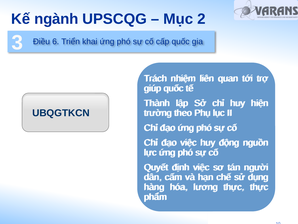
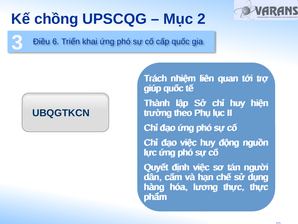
ngành: ngành -> chồng
